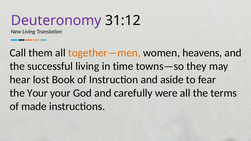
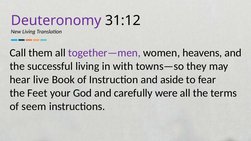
together—men colour: orange -> purple
time: time -> with
lost: lost -> live
the Your: Your -> Feet
made: made -> seem
